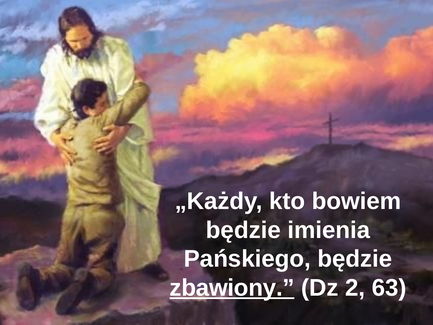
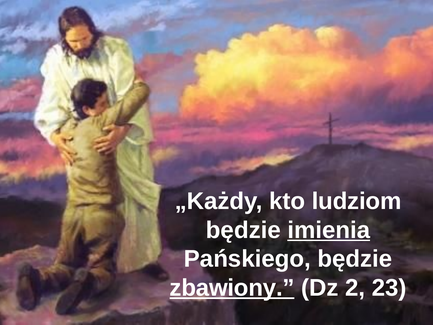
bowiem: bowiem -> ludziom
imienia underline: none -> present
63: 63 -> 23
